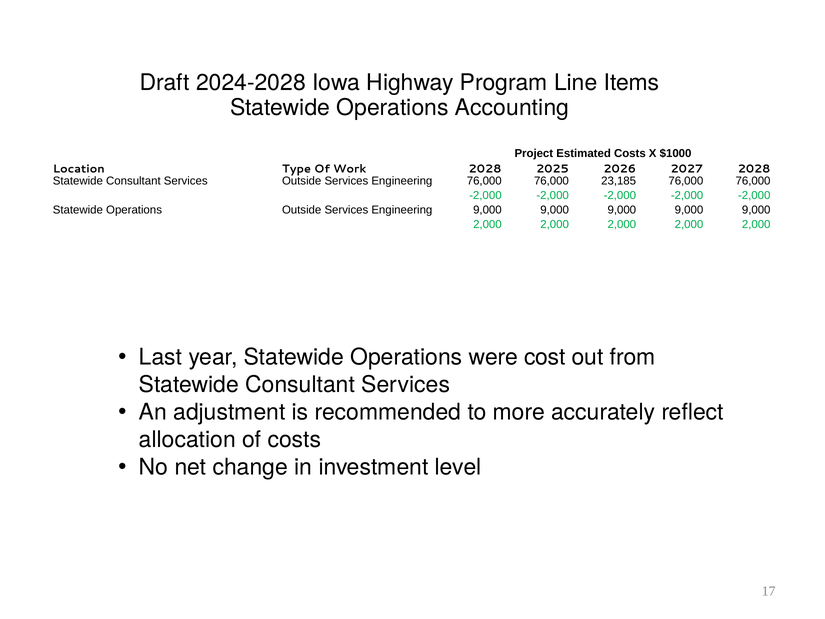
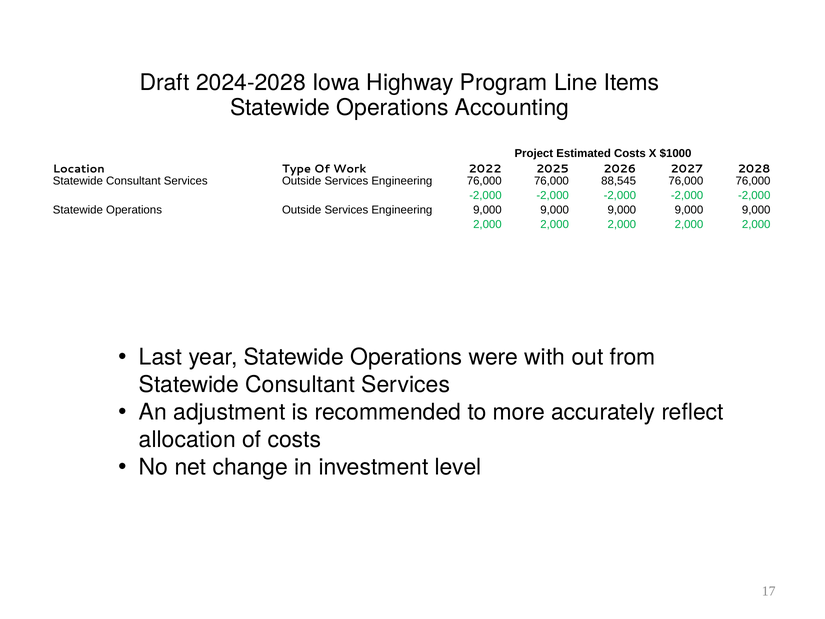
Work 2028: 2028 -> 2022
23,185: 23,185 -> 88,545
cost: cost -> with
